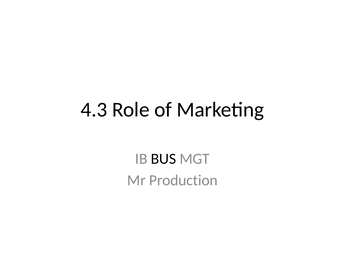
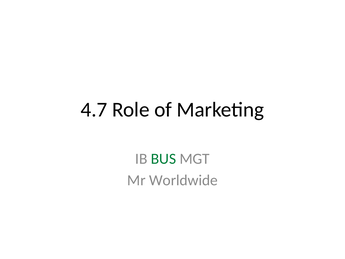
4.3: 4.3 -> 4.7
BUS colour: black -> green
Production: Production -> Worldwide
